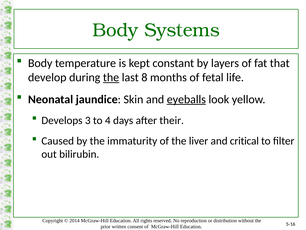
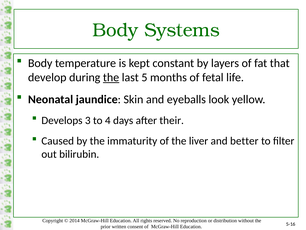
8: 8 -> 5
eyeballs underline: present -> none
critical: critical -> better
